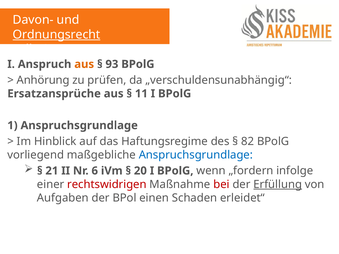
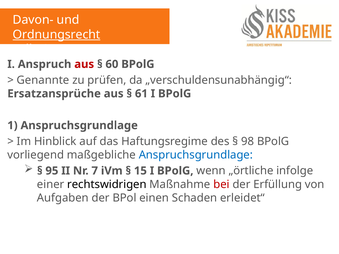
aus at (84, 64) colour: orange -> red
93: 93 -> 60
Anhörung: Anhörung -> Genannte
11: 11 -> 61
82: 82 -> 98
21: 21 -> 95
6: 6 -> 7
20: 20 -> 15
„fordern: „fordern -> „örtliche
rechtswidrigen colour: red -> black
Erfüllung underline: present -> none
